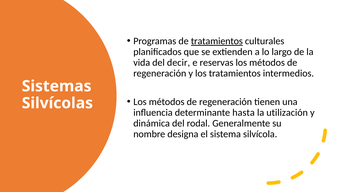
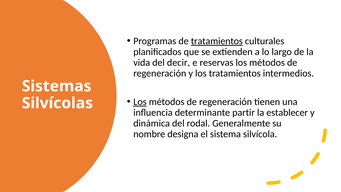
Los at (140, 102) underline: none -> present
hasta: hasta -> partir
utilización: utilización -> establecer
